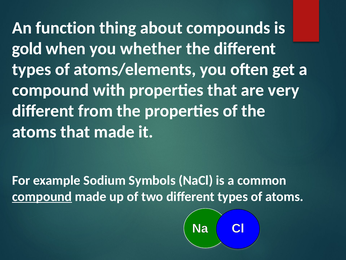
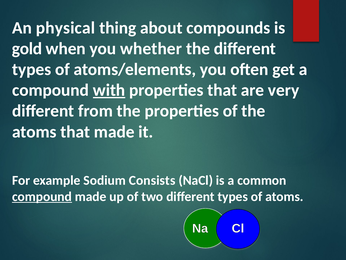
function: function -> physical
with underline: none -> present
Symbols: Symbols -> Consists
